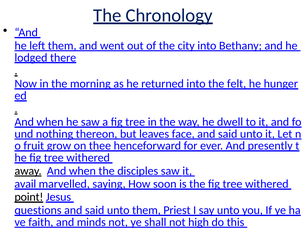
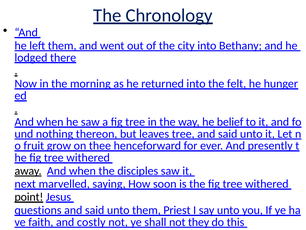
dwell: dwell -> belief
leaves face: face -> tree
avail: avail -> next
minds: minds -> costly
high: high -> they
